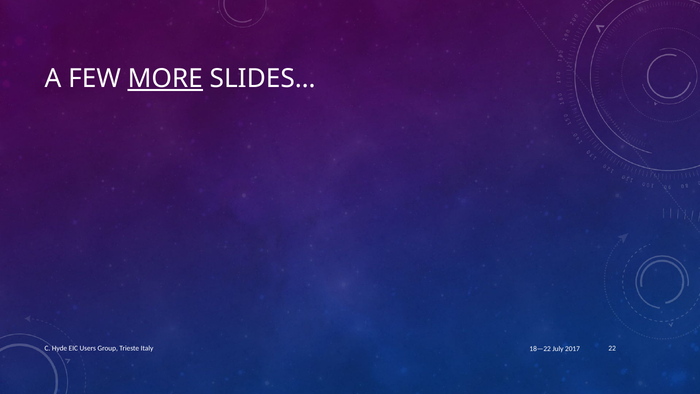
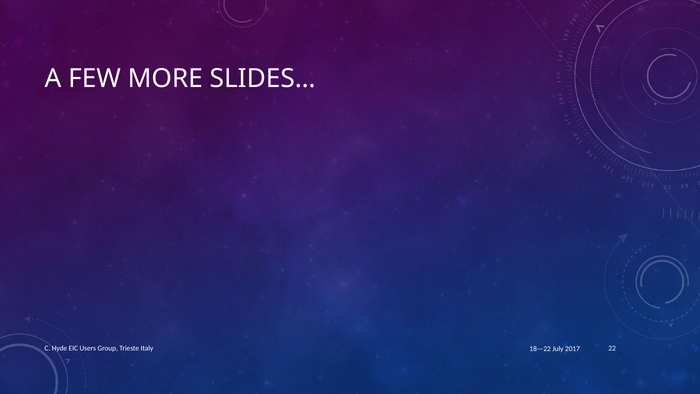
MORE underline: present -> none
